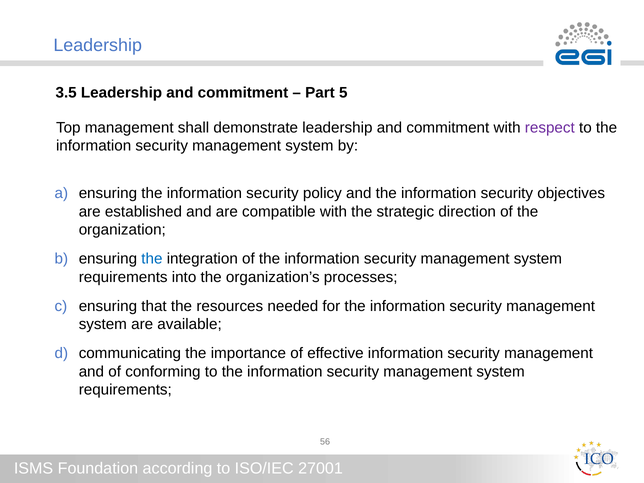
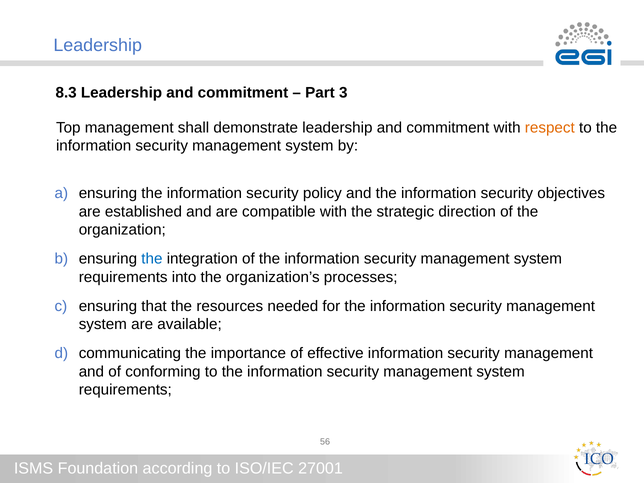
3.5: 3.5 -> 8.3
5: 5 -> 3
respect colour: purple -> orange
